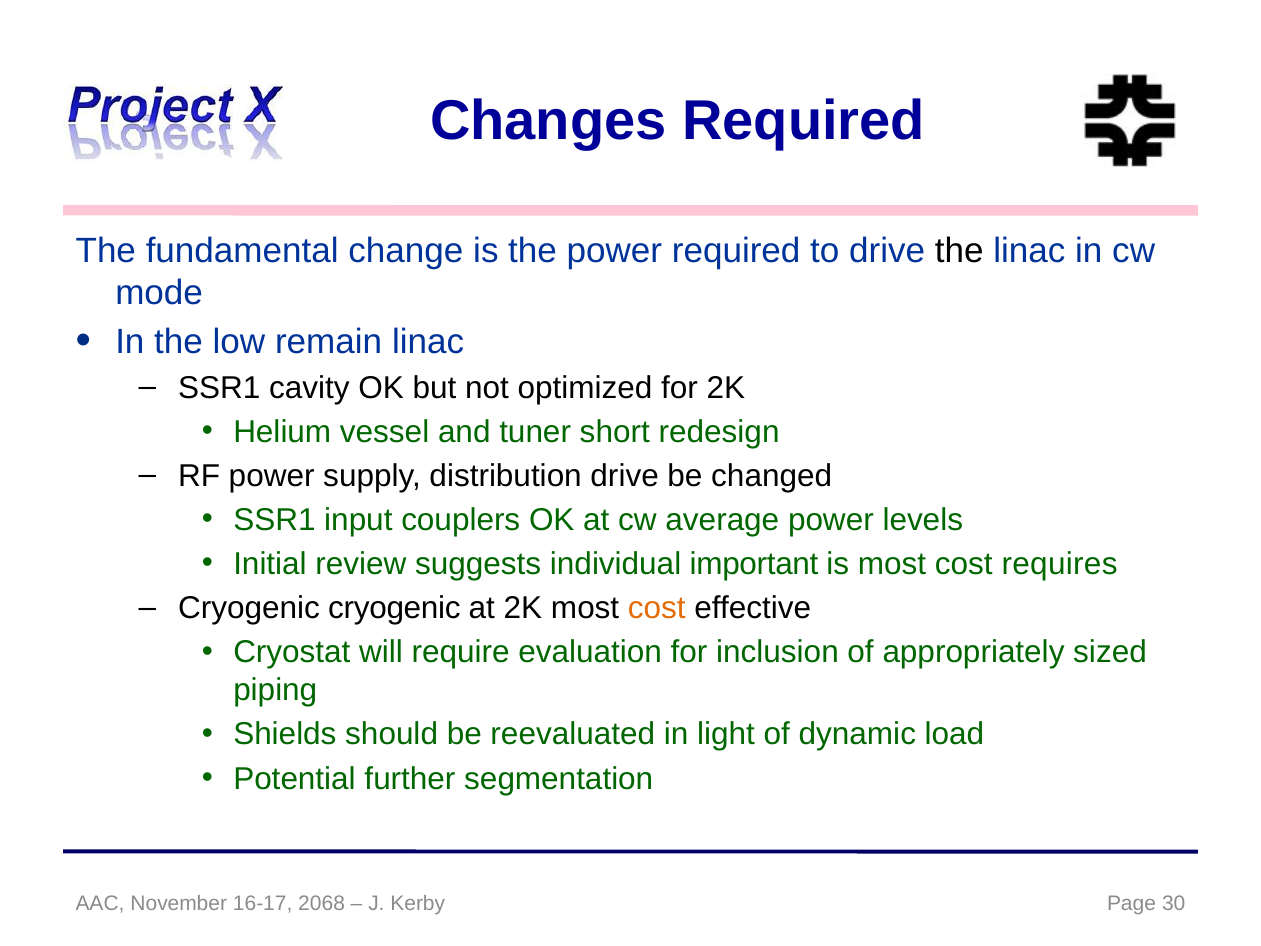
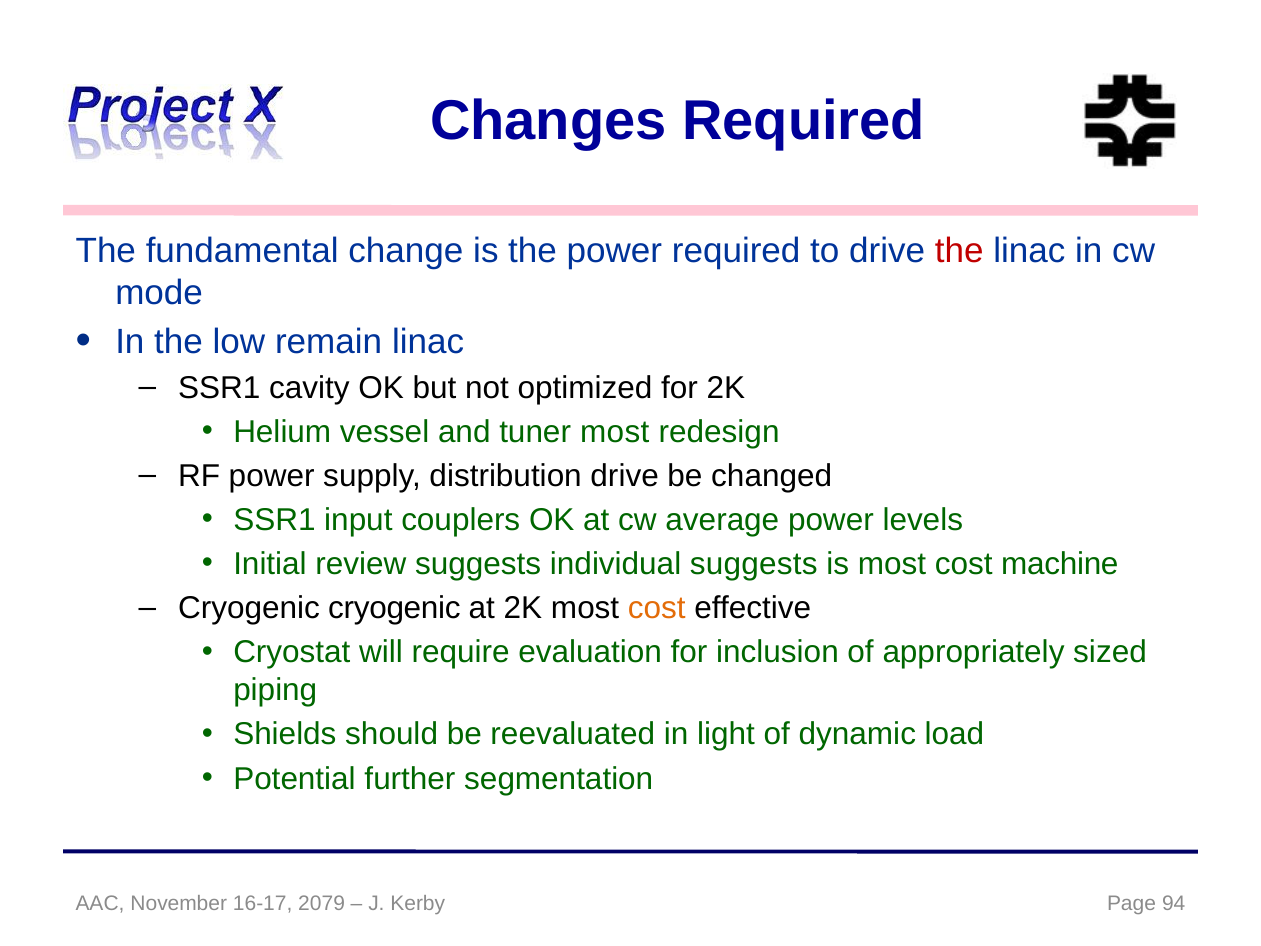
the at (959, 250) colour: black -> red
tuner short: short -> most
individual important: important -> suggests
requires: requires -> machine
2068: 2068 -> 2079
30: 30 -> 94
